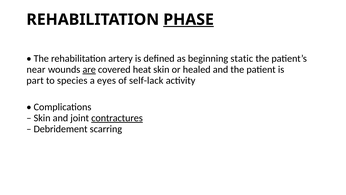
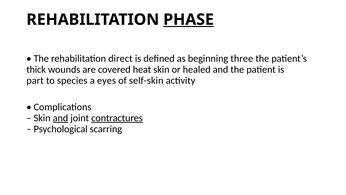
artery: artery -> direct
static: static -> three
near: near -> thick
are underline: present -> none
self-lack: self-lack -> self-skin
and at (60, 118) underline: none -> present
Debridement: Debridement -> Psychological
